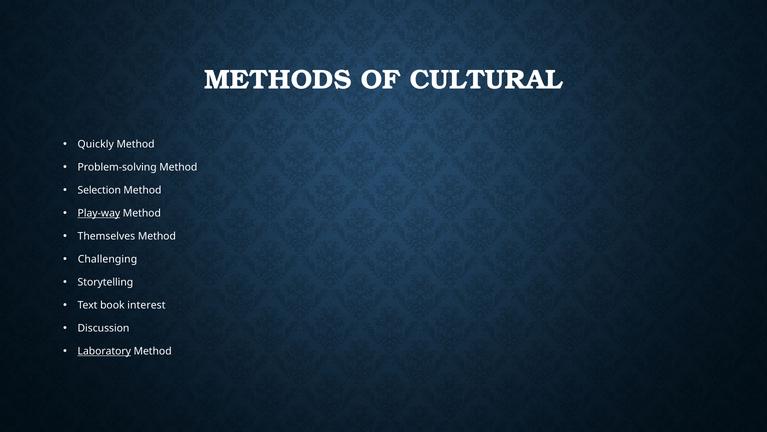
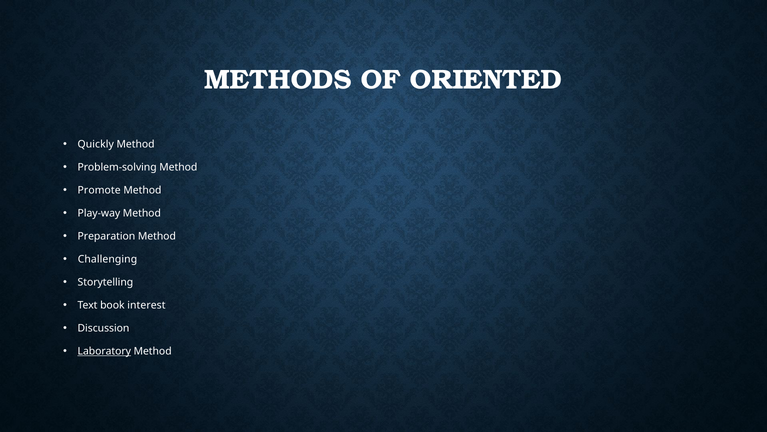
CULTURAL: CULTURAL -> ORIENTED
Selection: Selection -> Promote
Play-way underline: present -> none
Themselves: Themselves -> Preparation
